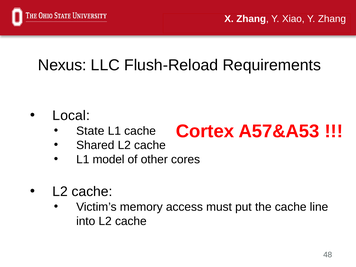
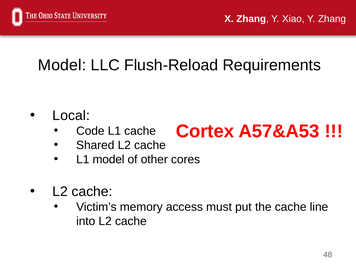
Nexus at (62, 65): Nexus -> Model
State: State -> Code
